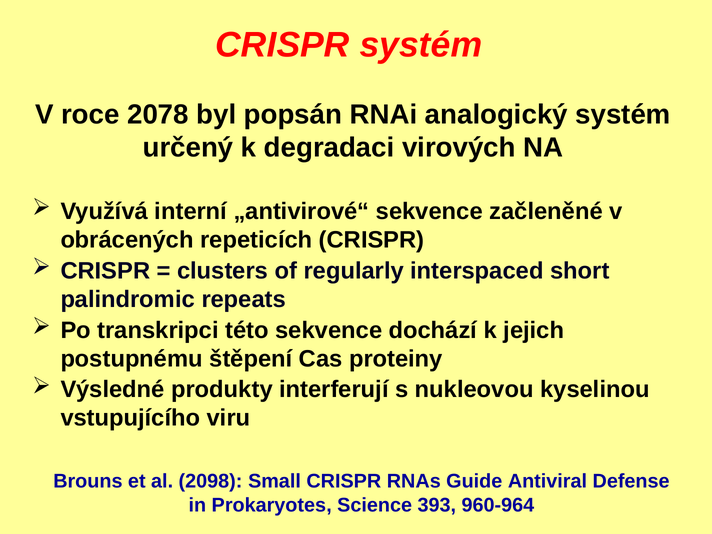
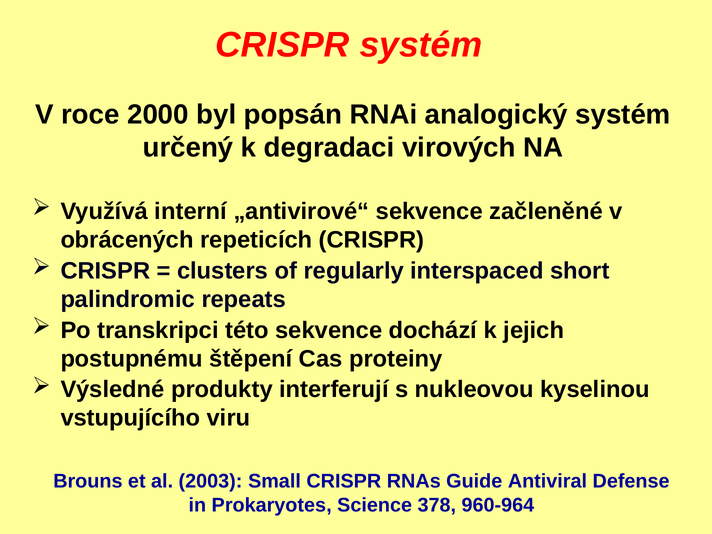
2078: 2078 -> 2000
2098: 2098 -> 2003
393: 393 -> 378
